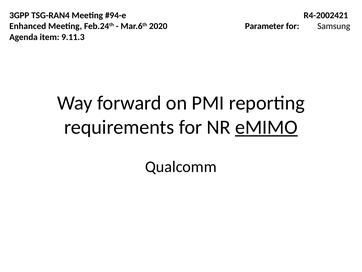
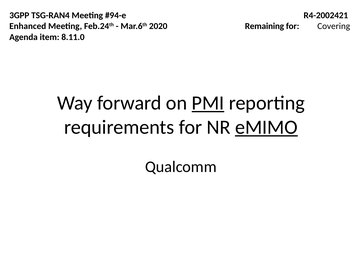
Parameter: Parameter -> Remaining
Samsung: Samsung -> Covering
9.11.3: 9.11.3 -> 8.11.0
PMI underline: none -> present
